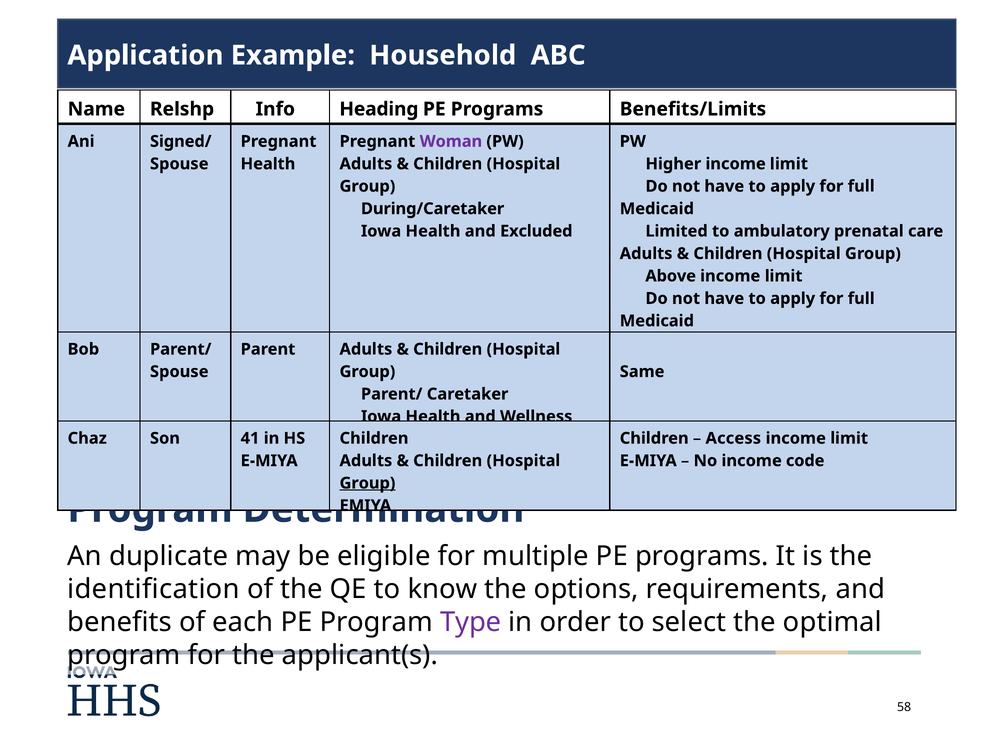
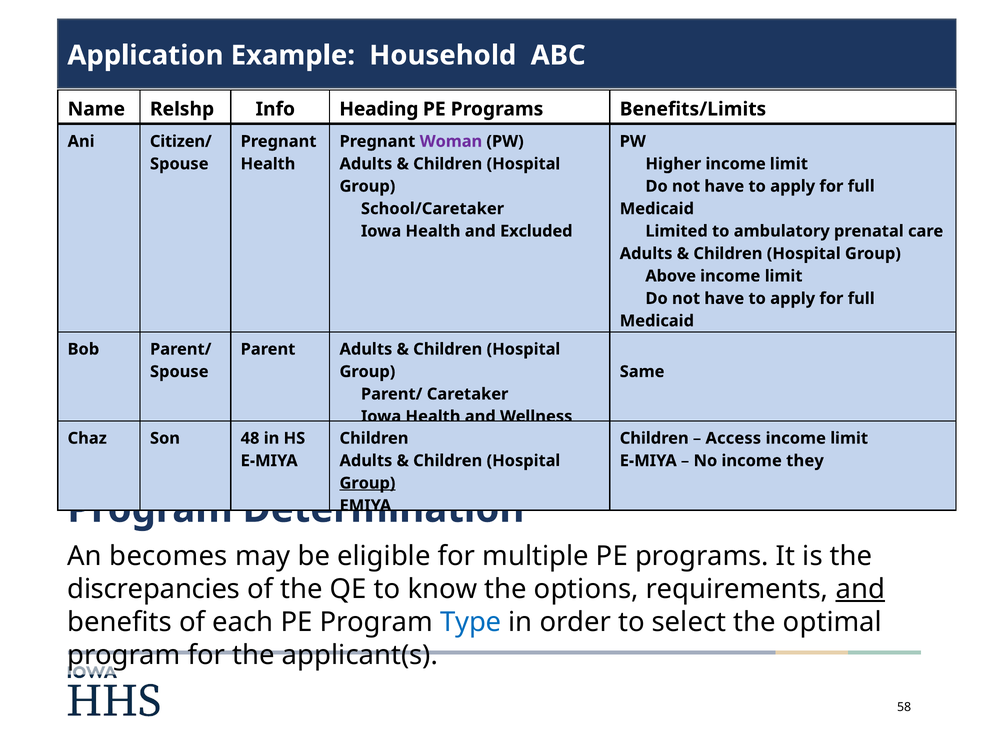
Signed/: Signed/ -> Citizen/
During/Caretaker: During/Caretaker -> School/Caretaker
41: 41 -> 48
code: code -> they
duplicate: duplicate -> becomes
identification: identification -> discrepancies
and at (860, 589) underline: none -> present
Type colour: purple -> blue
